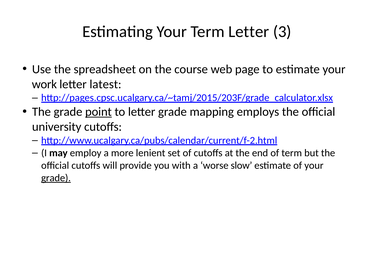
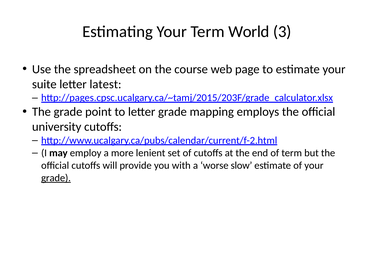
Term Letter: Letter -> World
work: work -> suite
point underline: present -> none
